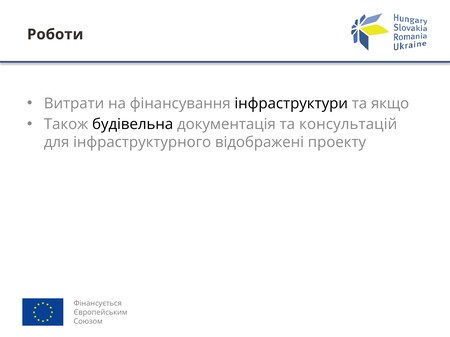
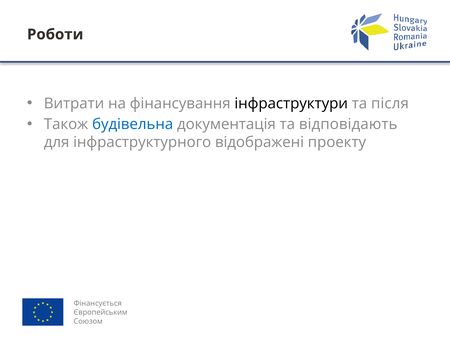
якщо: якщо -> після
будівельна colour: black -> blue
консультацій: консультацій -> відповідають
